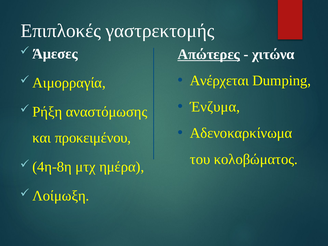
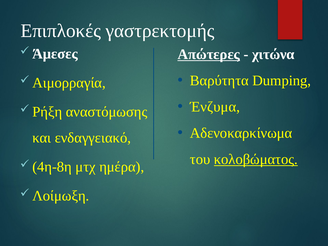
Ανέρχεται: Ανέρχεται -> Βαρύτητα
προκειμένου: προκειμένου -> ενδαγγειακό
κολοβώματος underline: none -> present
